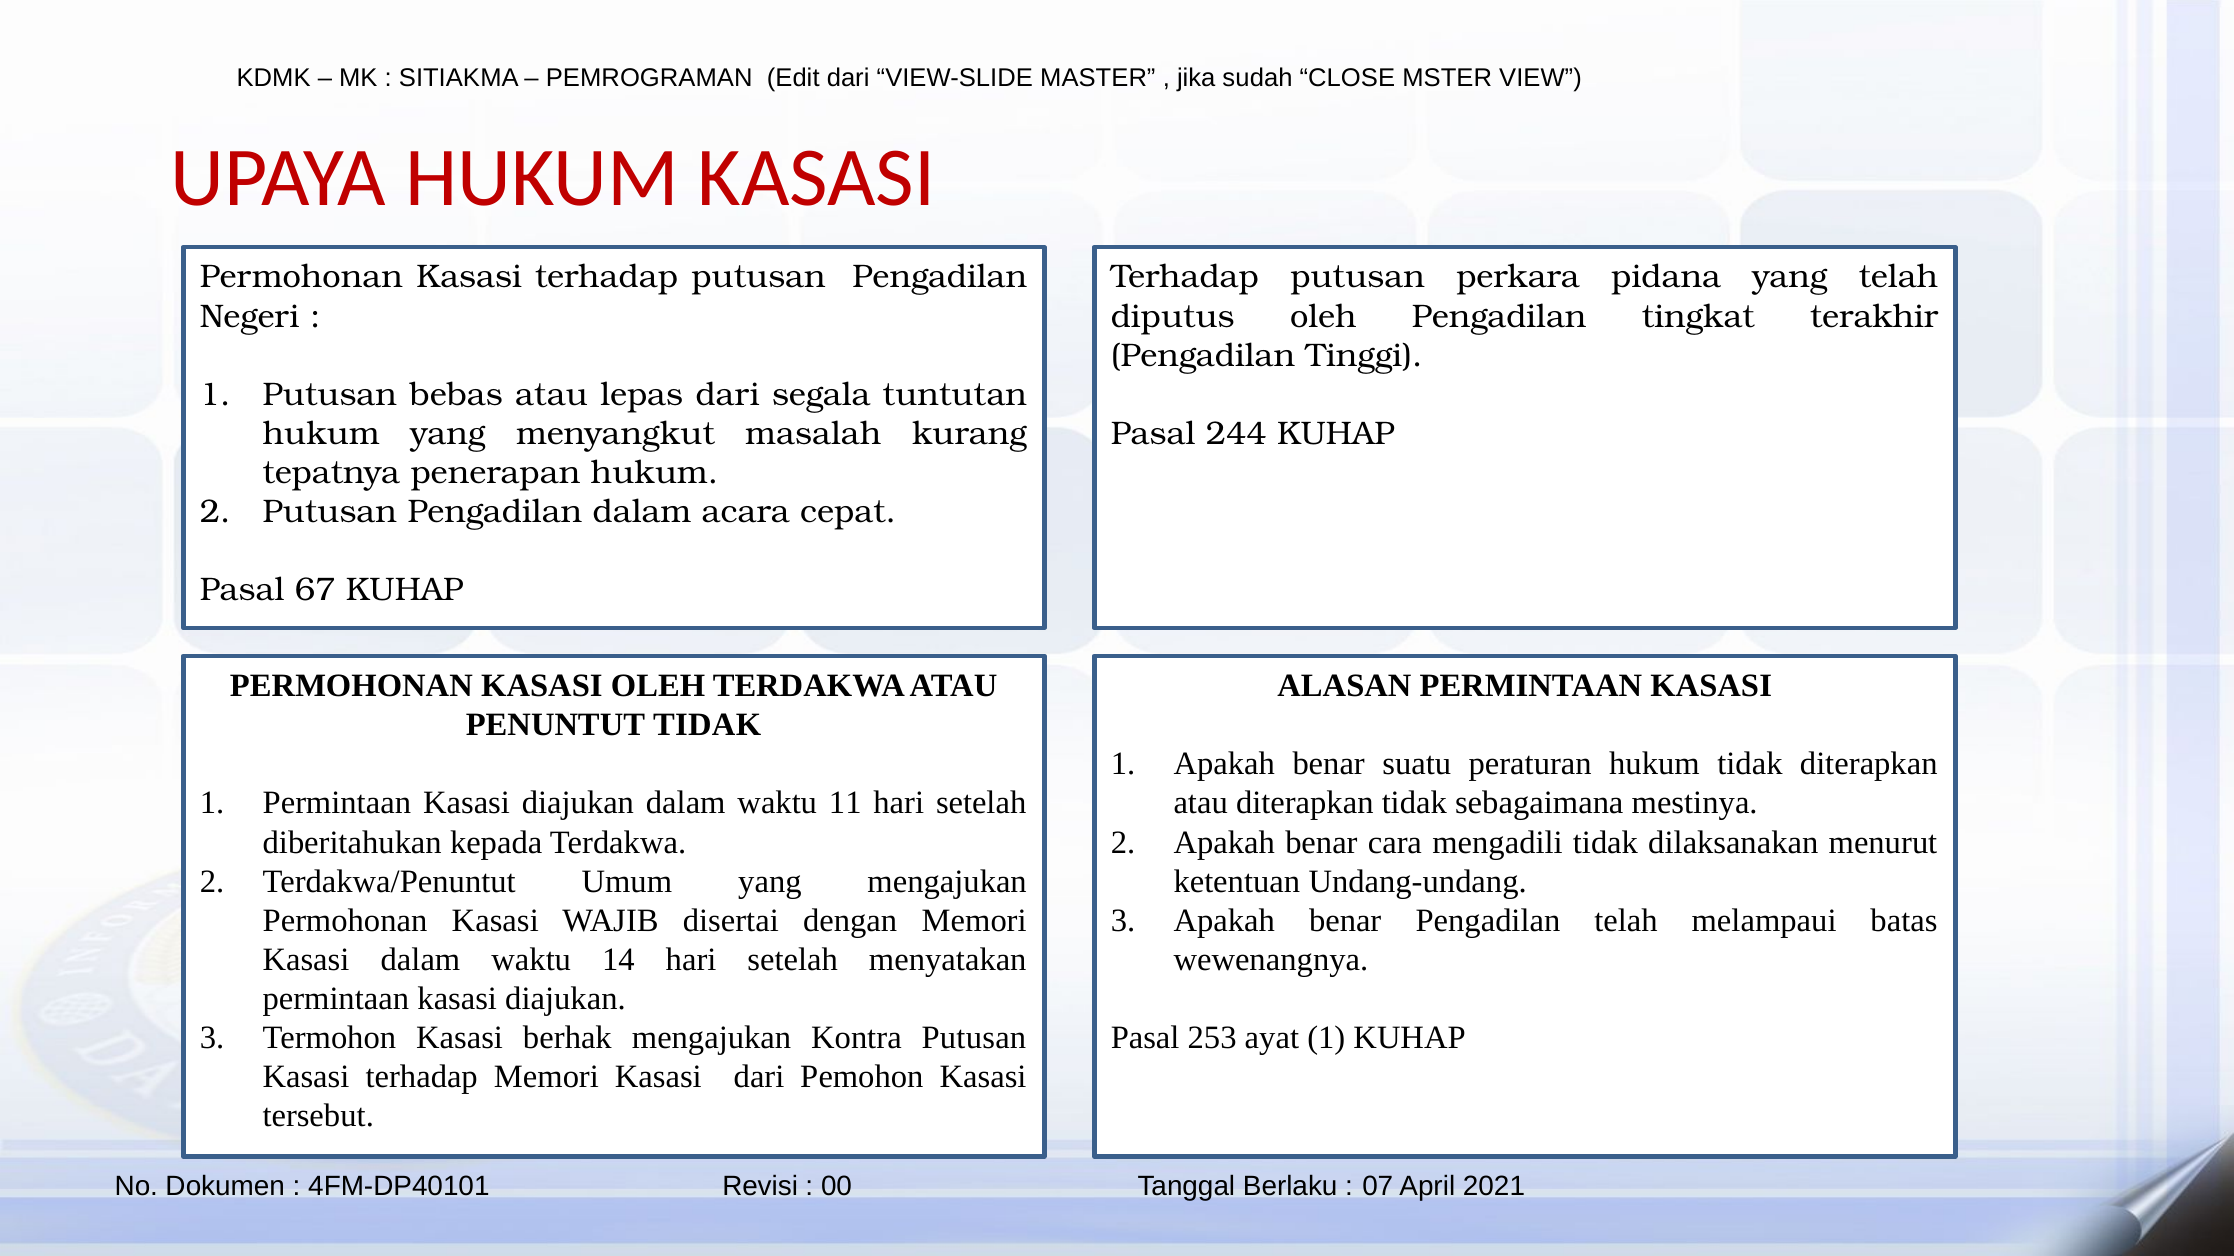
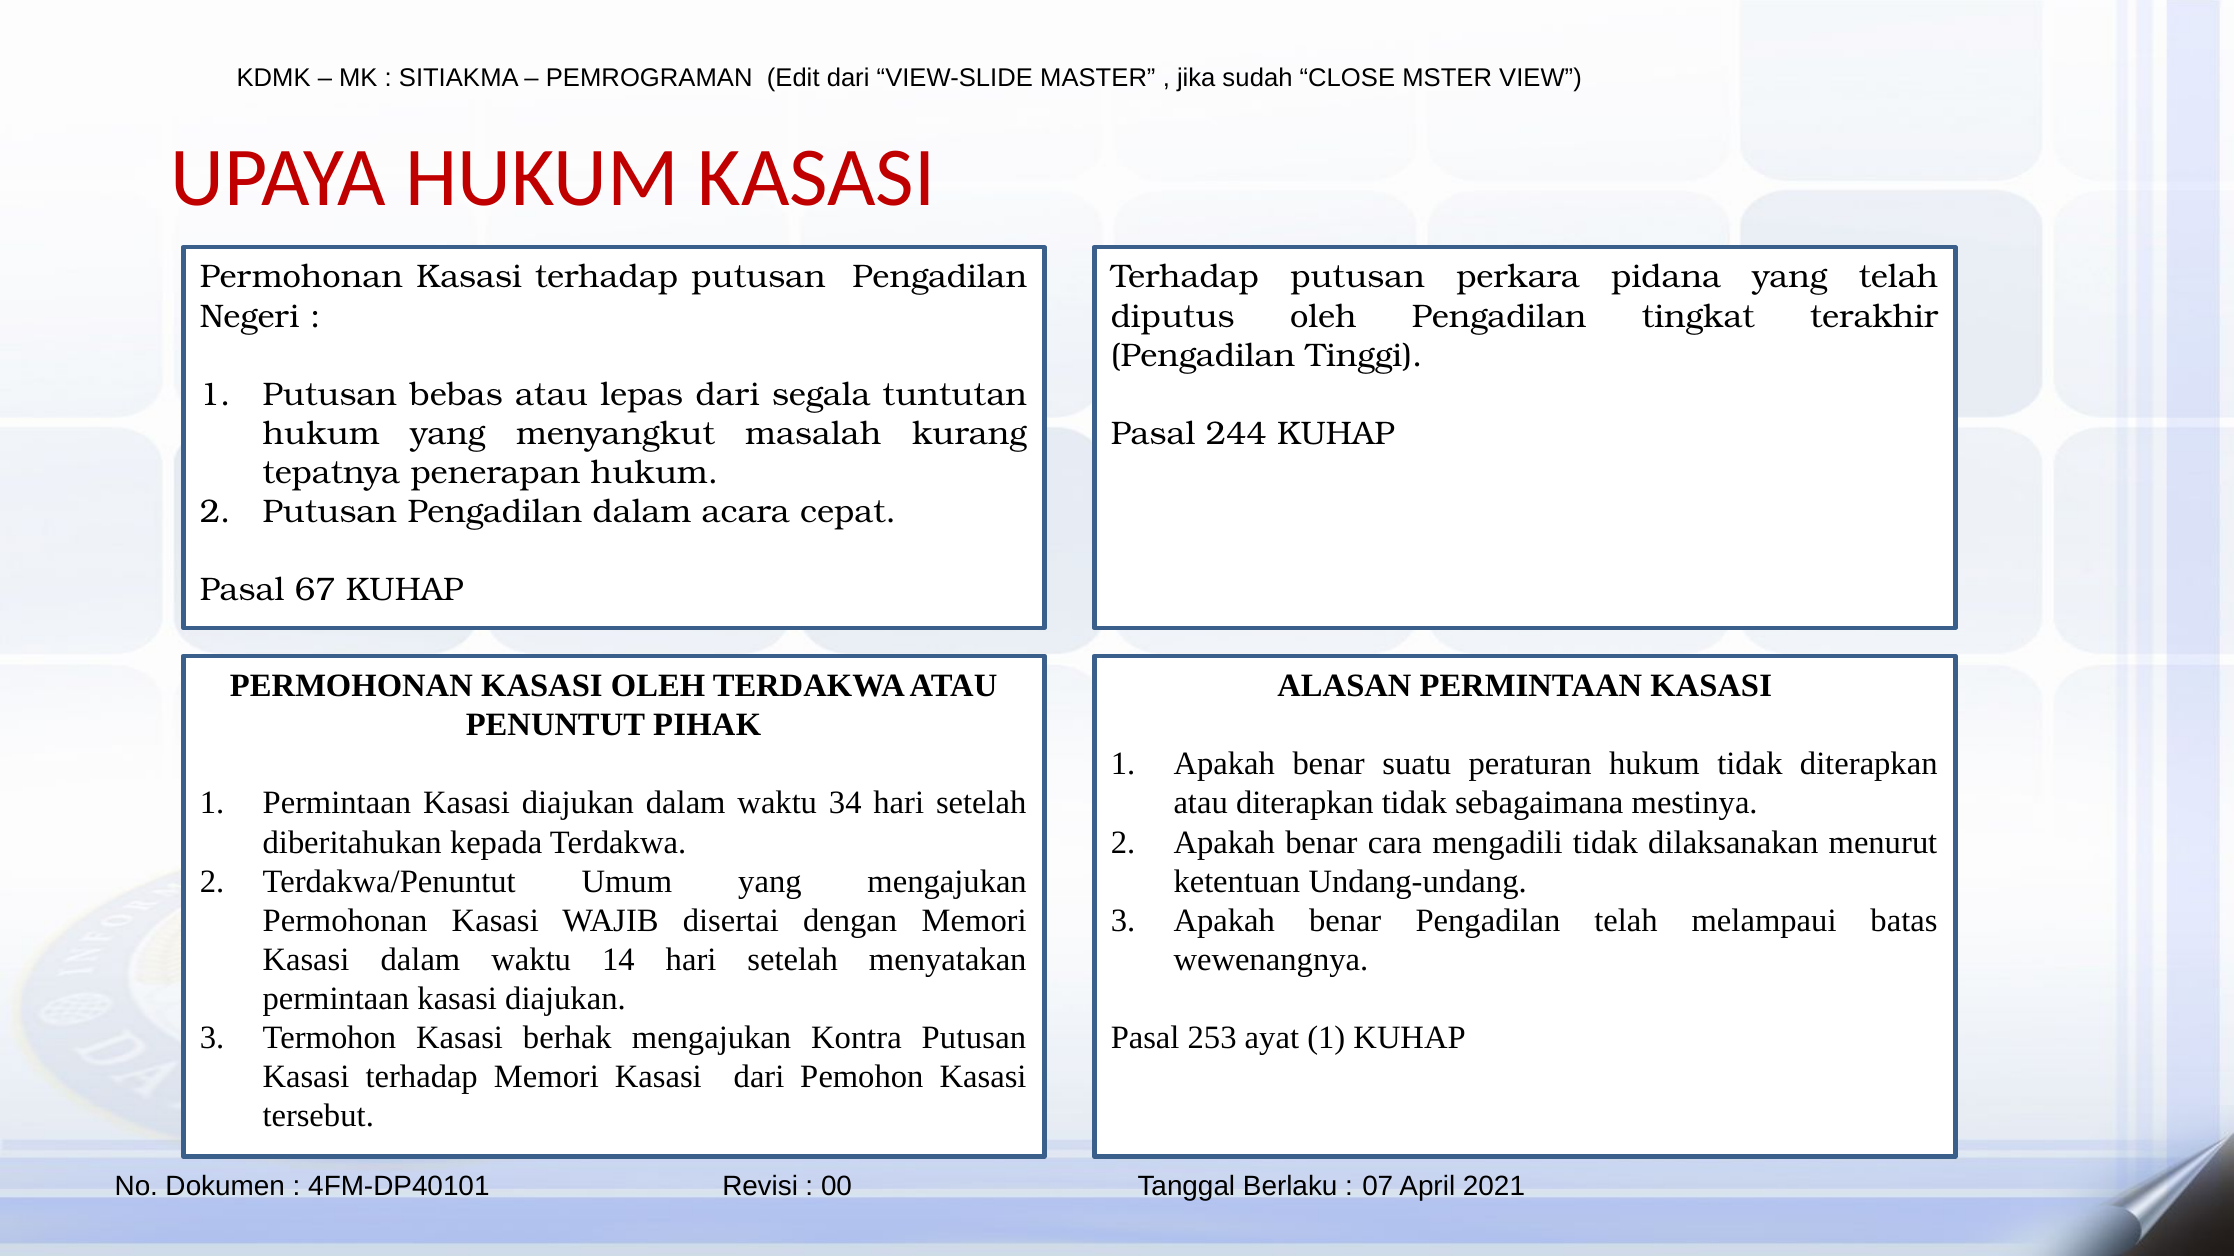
PENUNTUT TIDAK: TIDAK -> PIHAK
11: 11 -> 34
